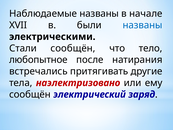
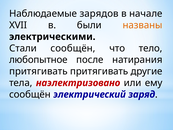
Наблюдаемые названы: названы -> зарядов
названы at (142, 25) colour: blue -> orange
встречались at (38, 71): встречались -> притягивать
